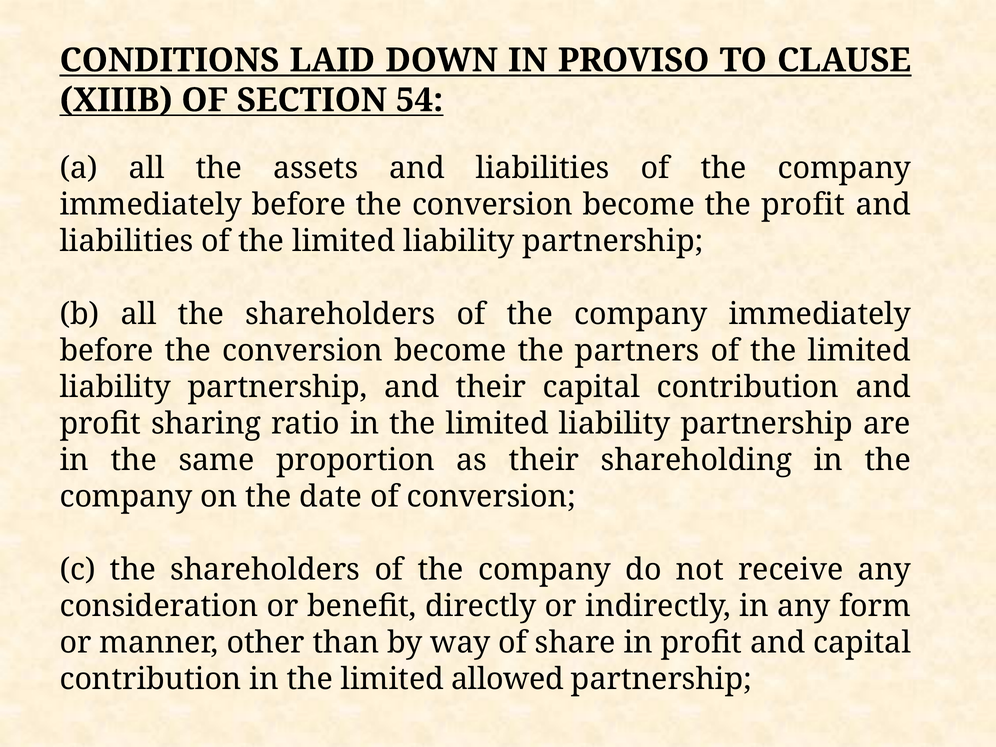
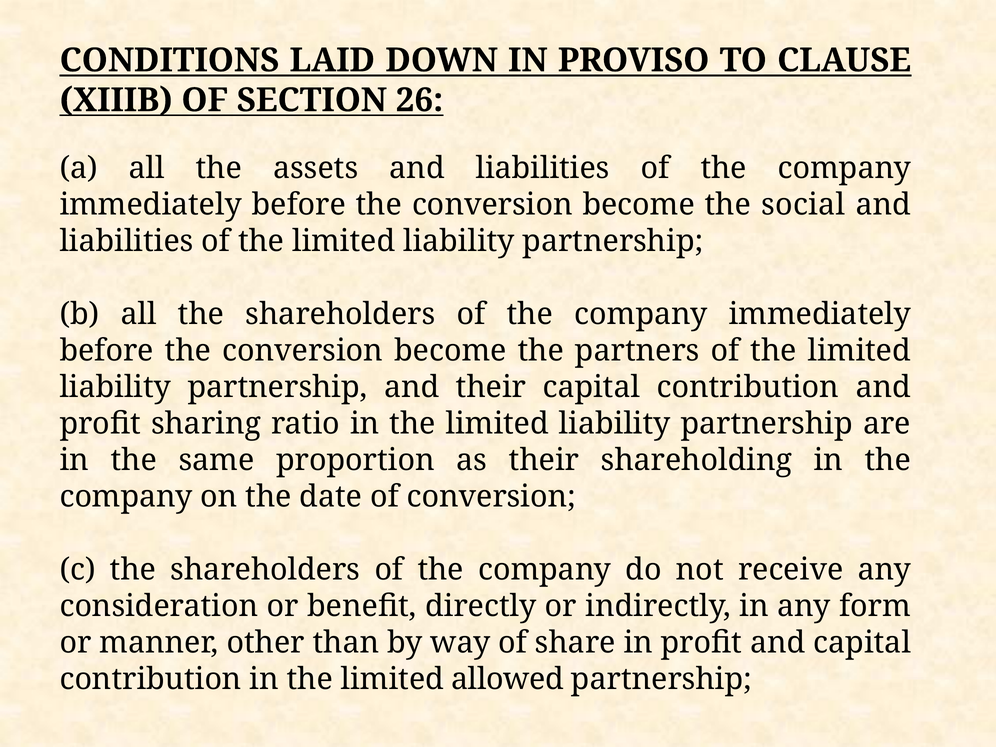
54: 54 -> 26
the profit: profit -> social
